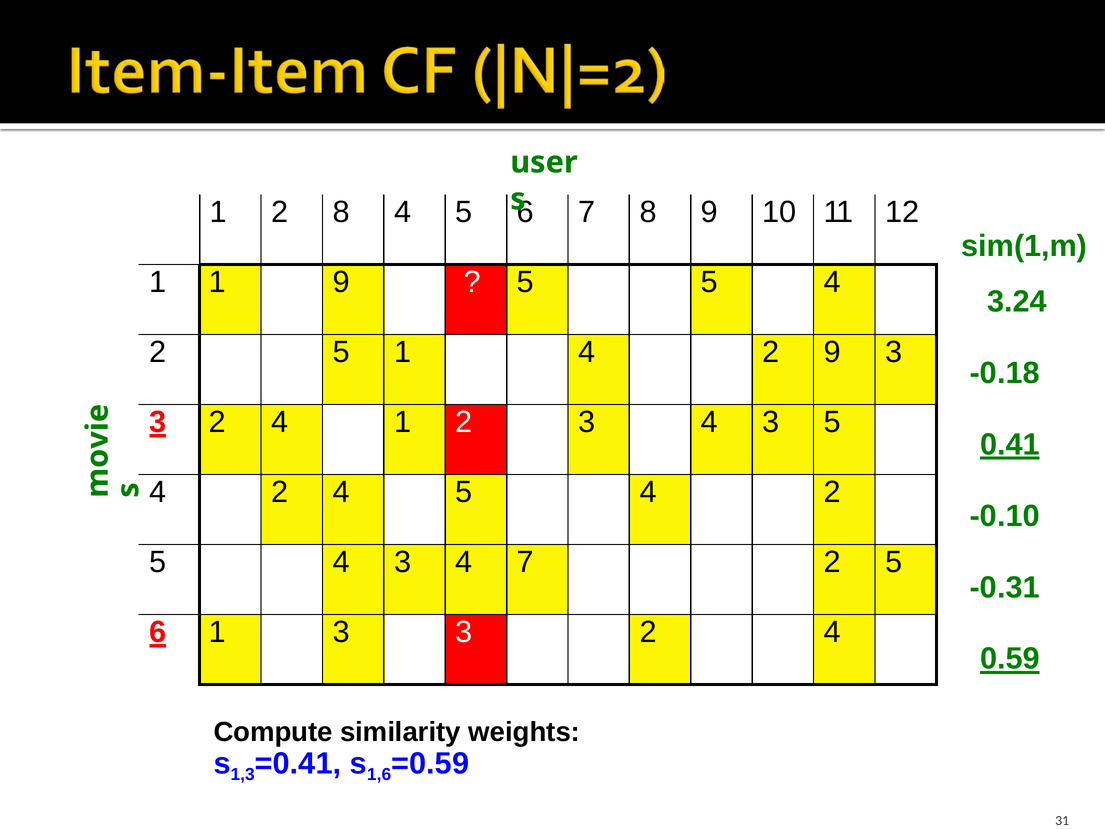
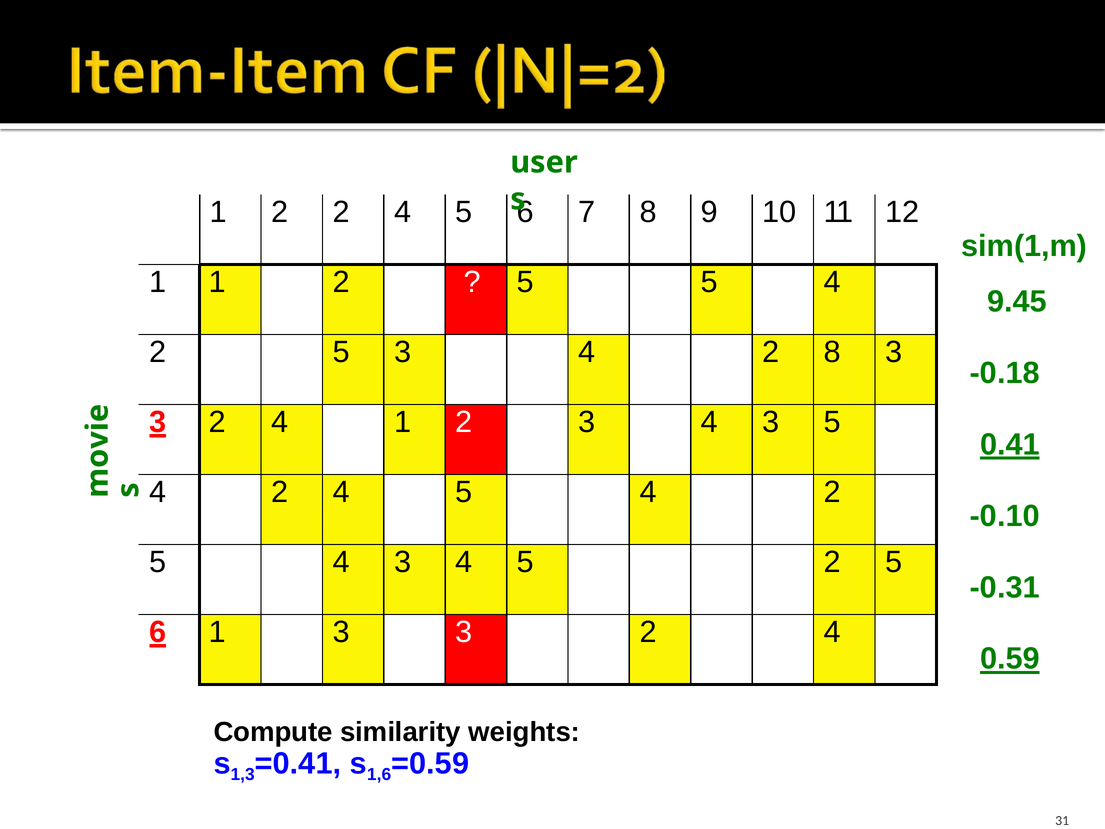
2 8: 8 -> 2
1 1 9: 9 -> 2
3.24: 3.24 -> 9.45
5 1: 1 -> 3
2 9: 9 -> 8
3 4 7: 7 -> 5
